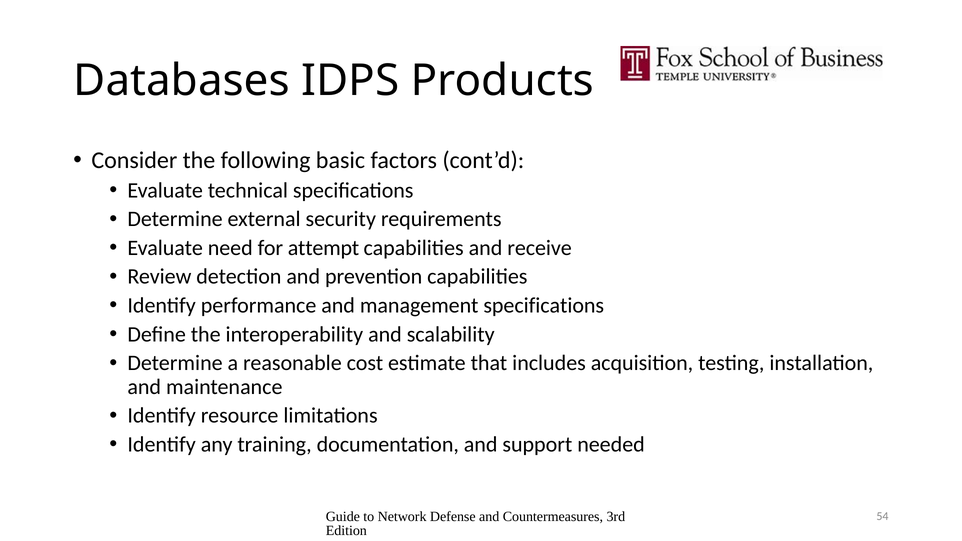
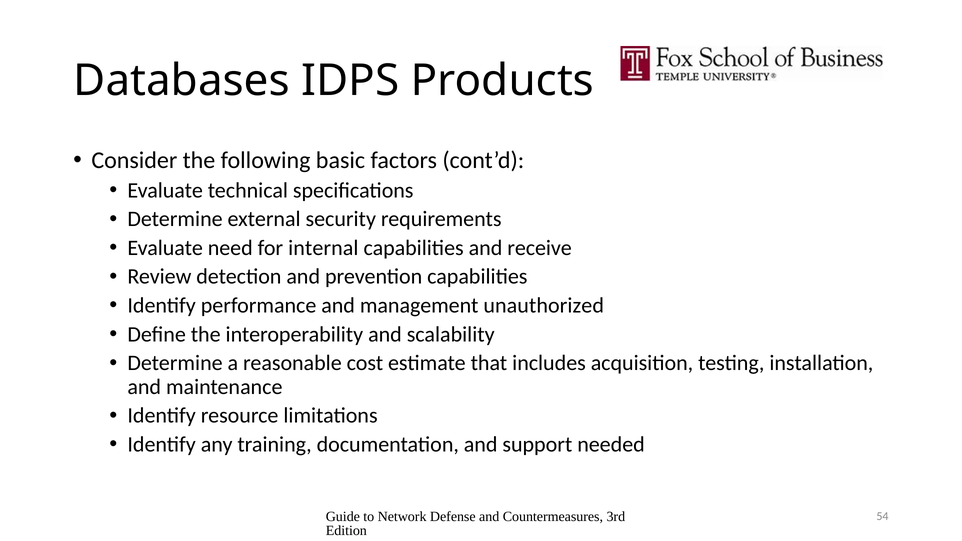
attempt: attempt -> internal
management specifications: specifications -> unauthorized
